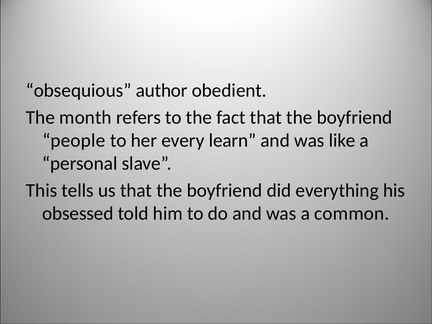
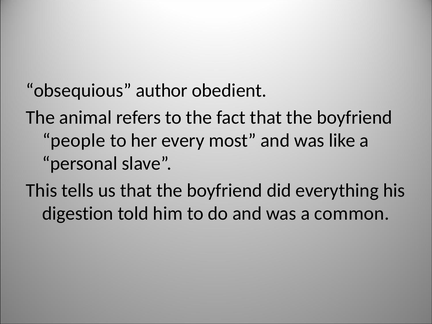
month: month -> animal
learn: learn -> most
obsessed: obsessed -> digestion
